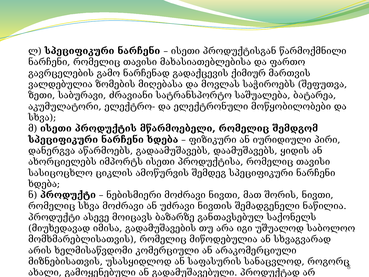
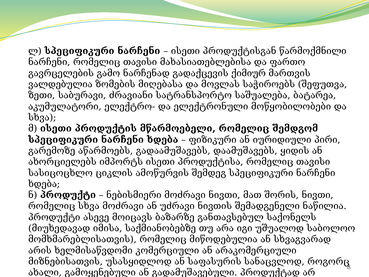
დანერგვა: დანერგვა -> გარემოზე
გადამუშავების: გადამუშავების -> საქმიანობებზე
